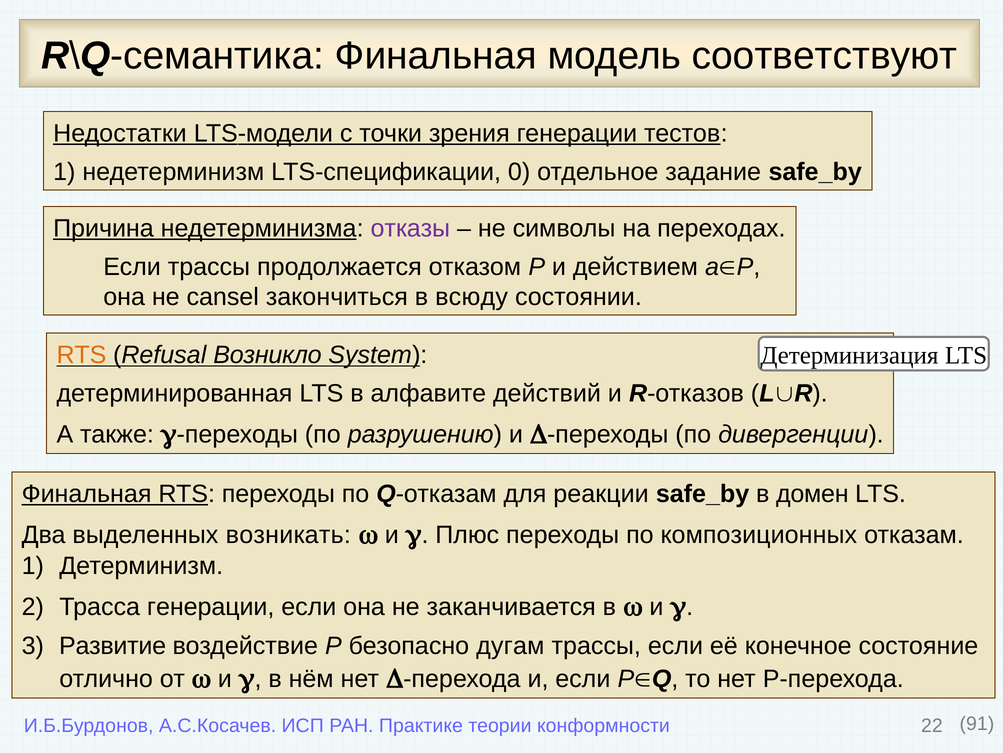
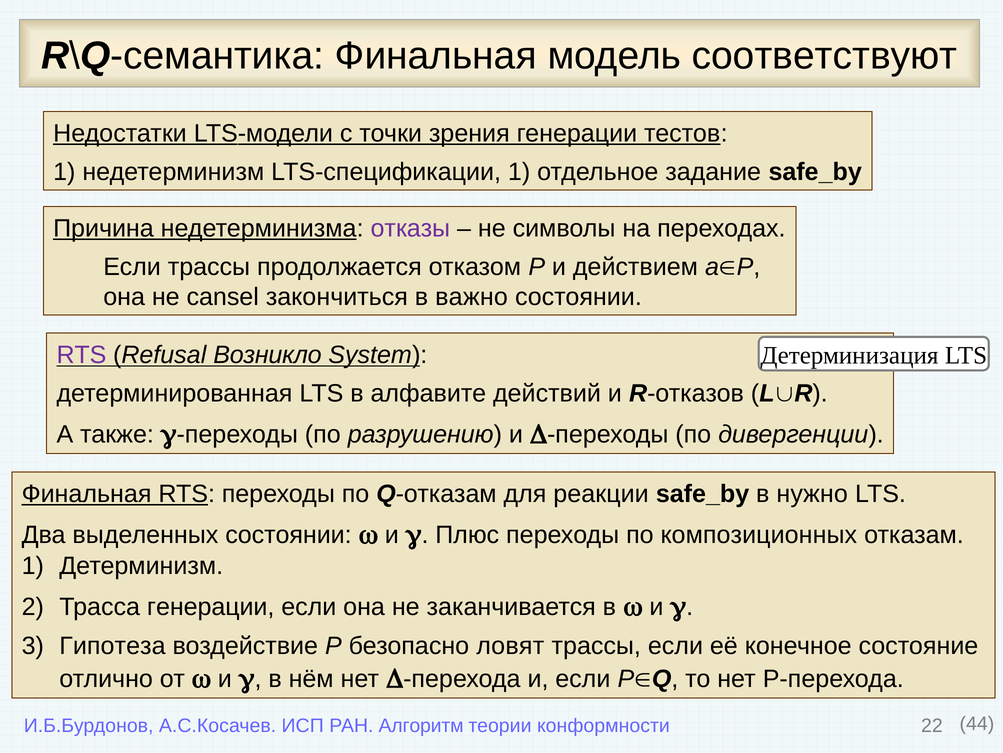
LTS-спецификации 0: 0 -> 1
всюду: всюду -> важно
RTS at (81, 355) colour: orange -> purple
домен: домен -> нужно
выделенных возникать: возникать -> состоянии
Развитие: Развитие -> Гипотеза
дугам: дугам -> ловят
Практике: Практике -> Алгоритм
91: 91 -> 44
